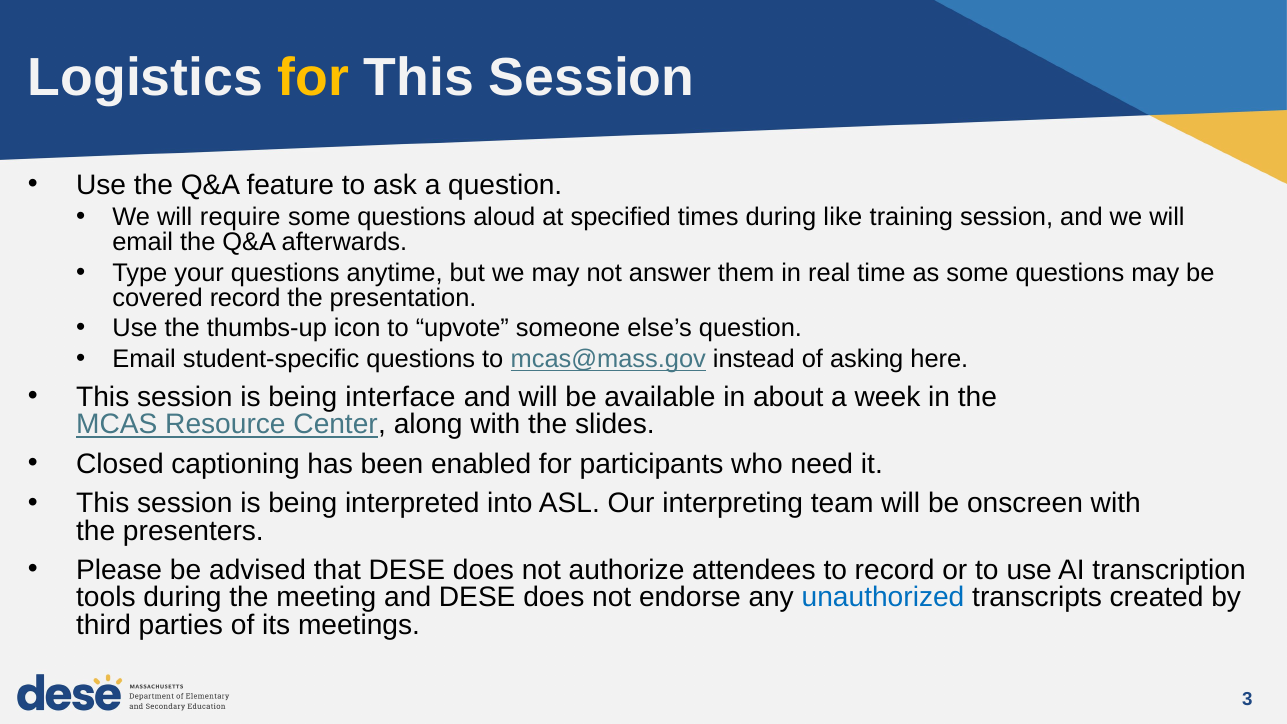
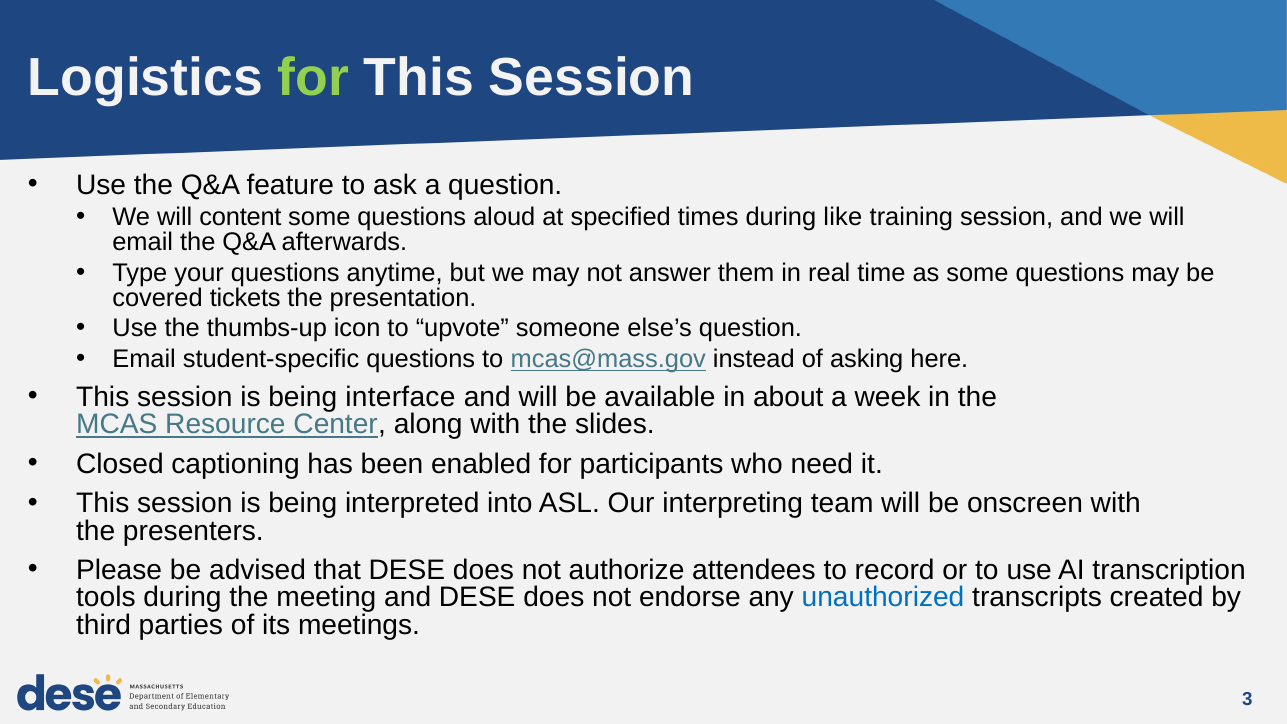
for at (313, 78) colour: yellow -> light green
require: require -> content
covered record: record -> tickets
